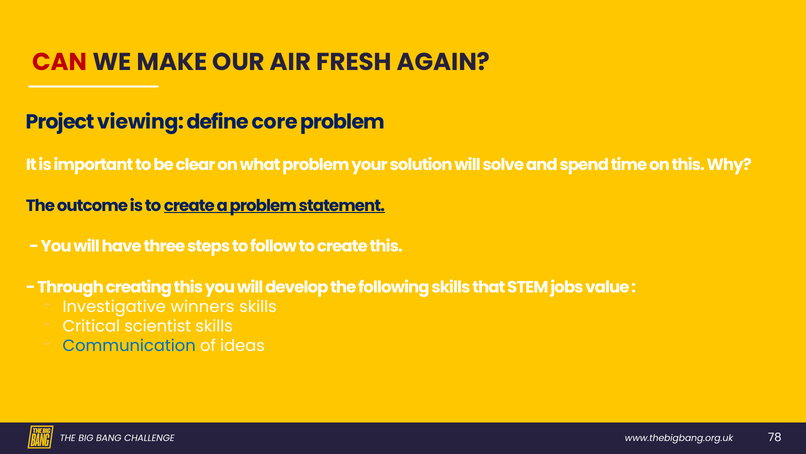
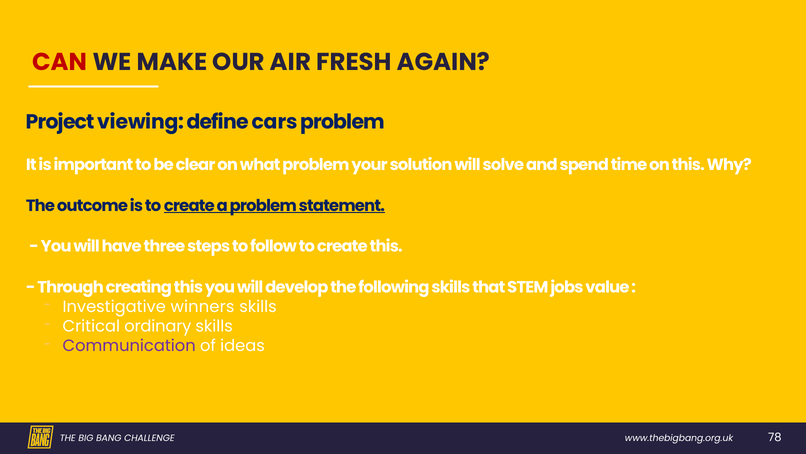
core: core -> cars
scientist: scientist -> ordinary
Communication colour: blue -> purple
